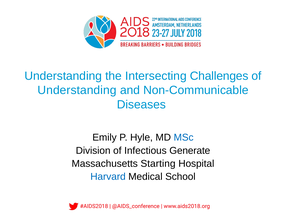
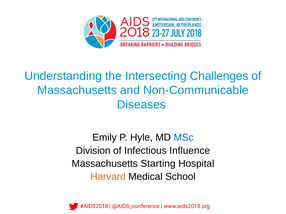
Understanding at (77, 90): Understanding -> Massachusetts
Generate: Generate -> Influence
Harvard colour: blue -> orange
